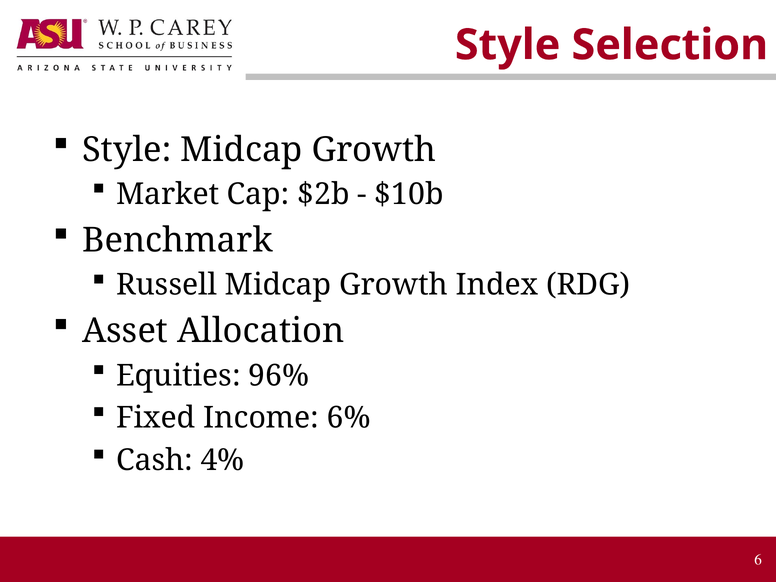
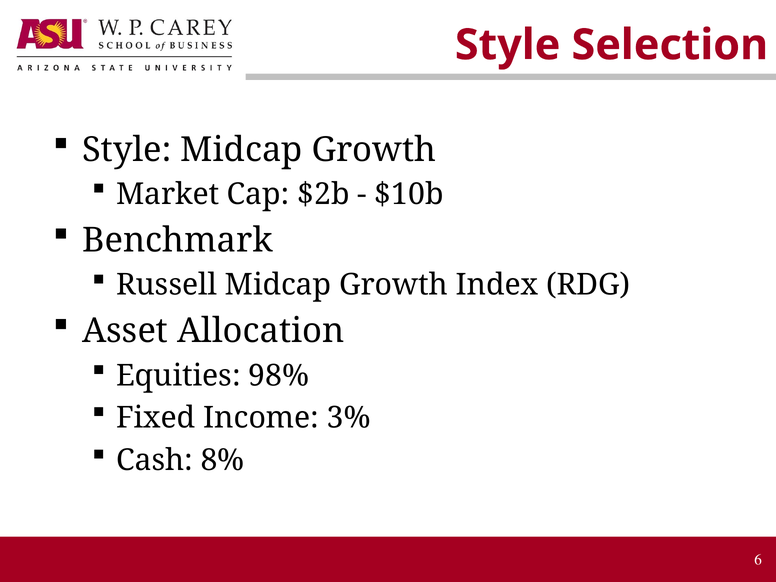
96%: 96% -> 98%
6%: 6% -> 3%
4%: 4% -> 8%
